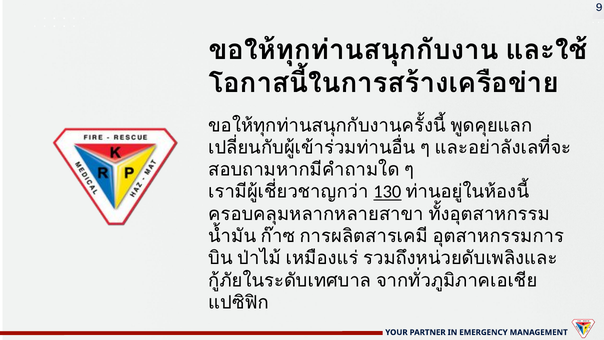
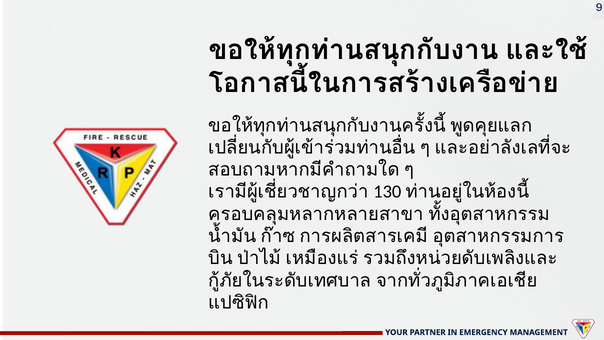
130 underline: present -> none
